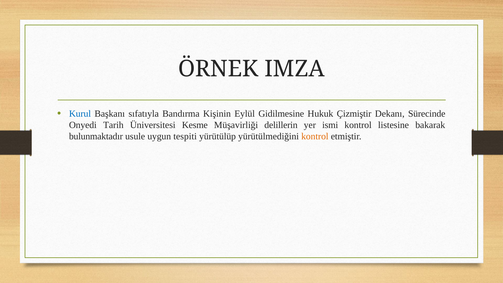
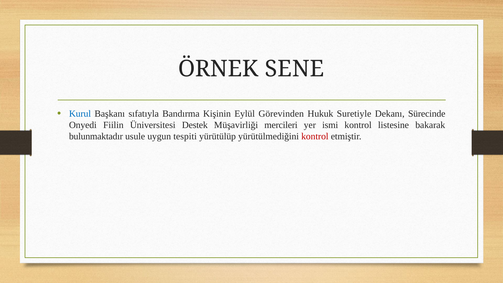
IMZA: IMZA -> SENE
Gidilmesine: Gidilmesine -> Görevinden
Çizmiştir: Çizmiştir -> Suretiyle
Tarih: Tarih -> Fiilin
Kesme: Kesme -> Destek
delillerin: delillerin -> mercileri
kontrol at (315, 136) colour: orange -> red
